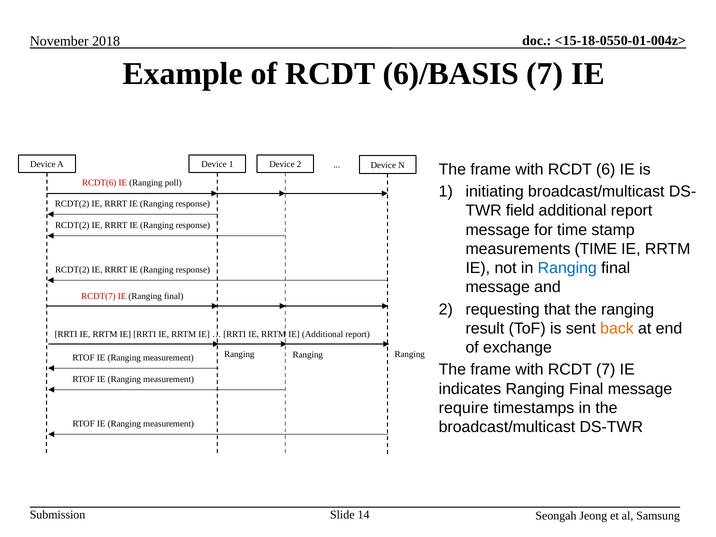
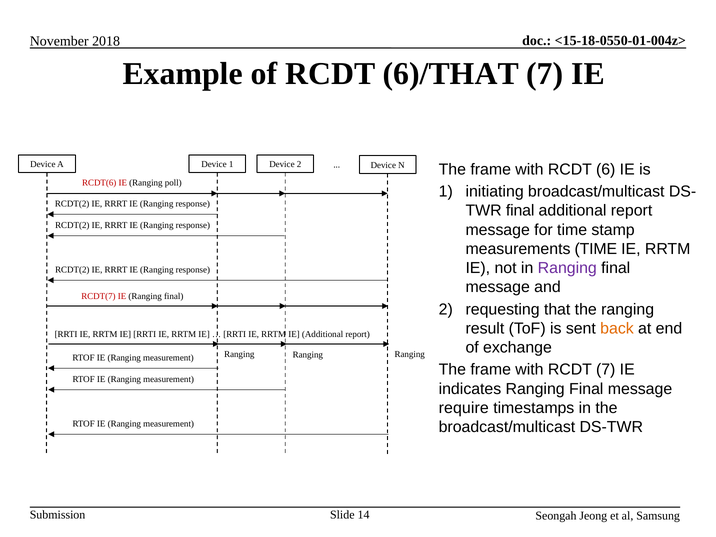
6)/BASIS: 6)/BASIS -> 6)/THAT
field at (520, 211): field -> final
Ranging at (567, 268) colour: blue -> purple
